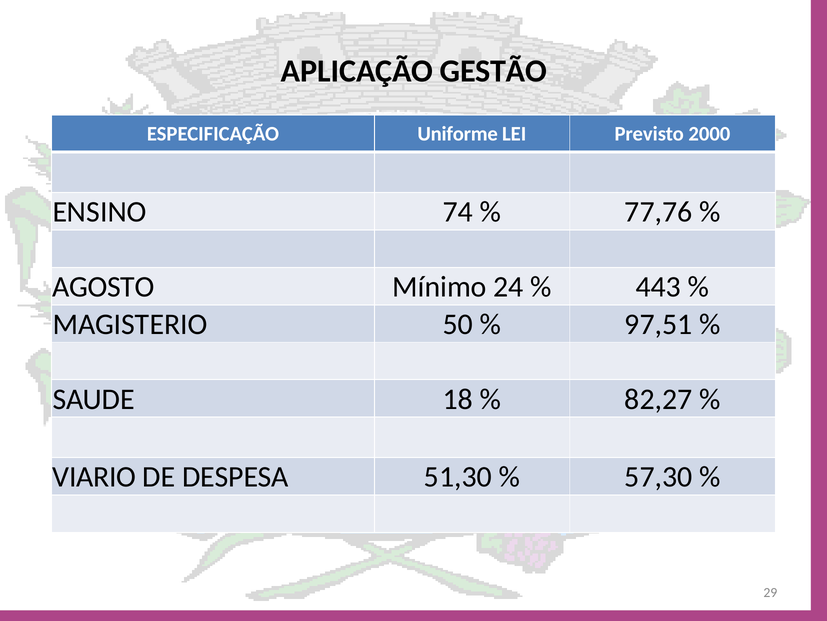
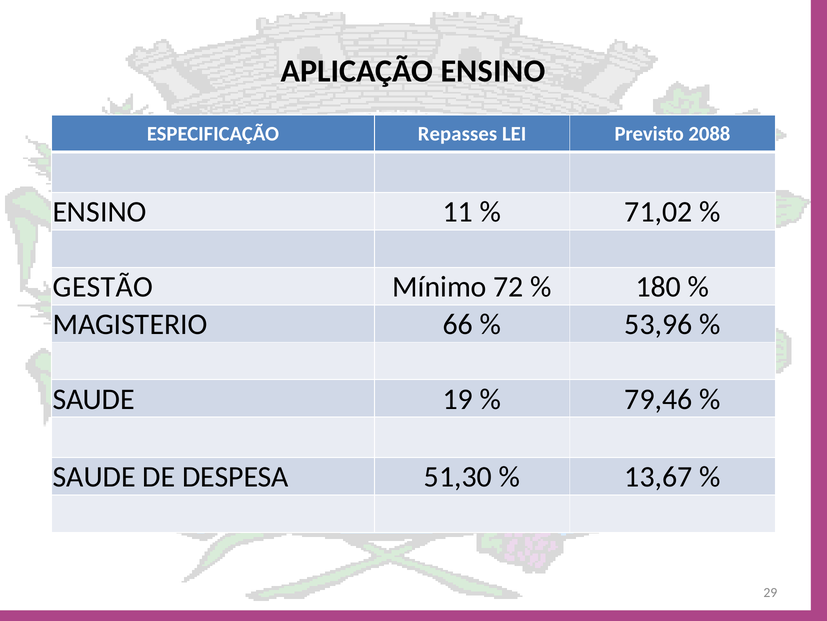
APLICAÇÃO GESTÃO: GESTÃO -> ENSINO
Uniforme: Uniforme -> Repasses
2000: 2000 -> 2088
74: 74 -> 11
77,76: 77,76 -> 71,02
AGOSTO: AGOSTO -> GESTÃO
24: 24 -> 72
443: 443 -> 180
50: 50 -> 66
97,51: 97,51 -> 53,96
18: 18 -> 19
82,27: 82,27 -> 79,46
VIARIO at (94, 476): VIARIO -> SAUDE
57,30: 57,30 -> 13,67
